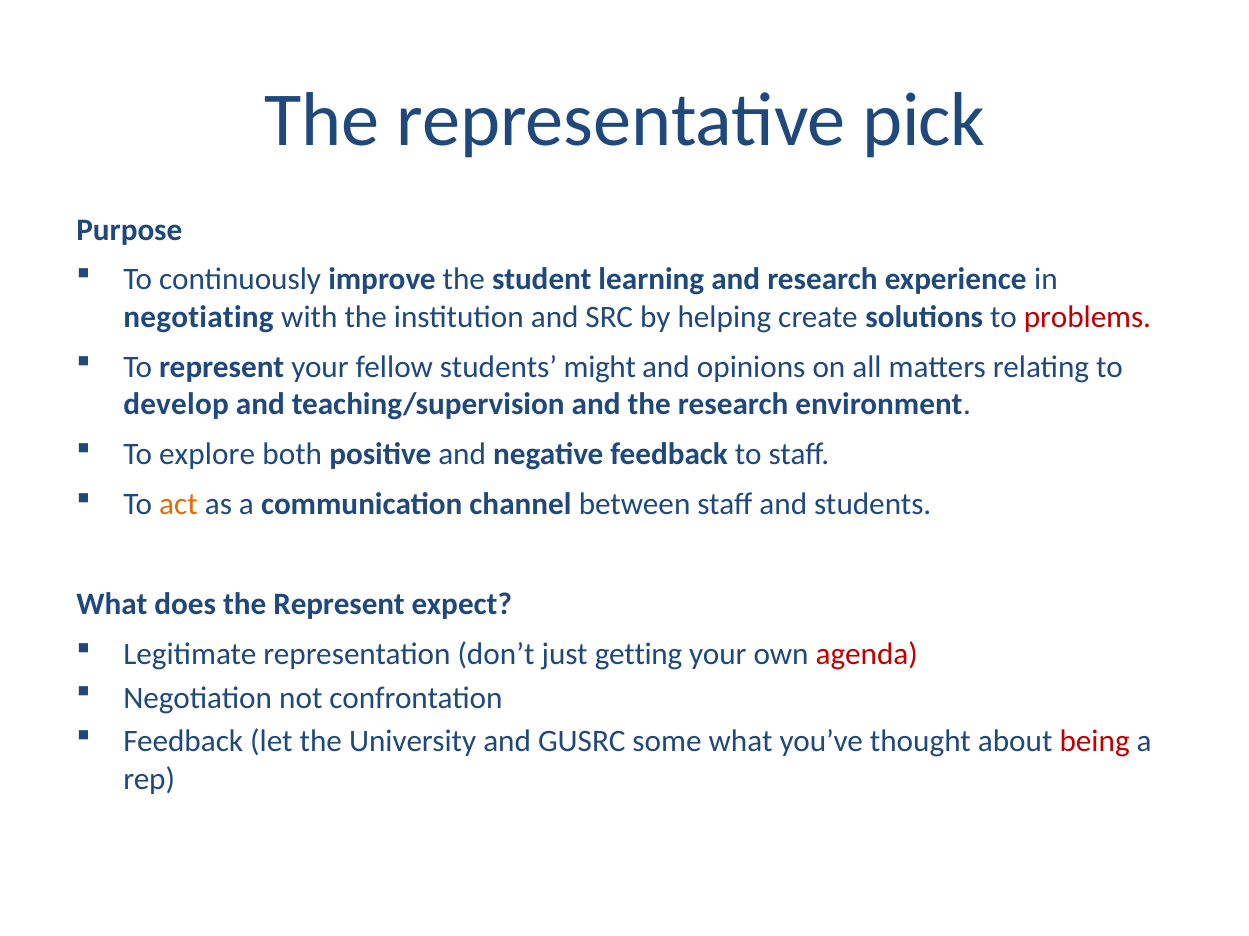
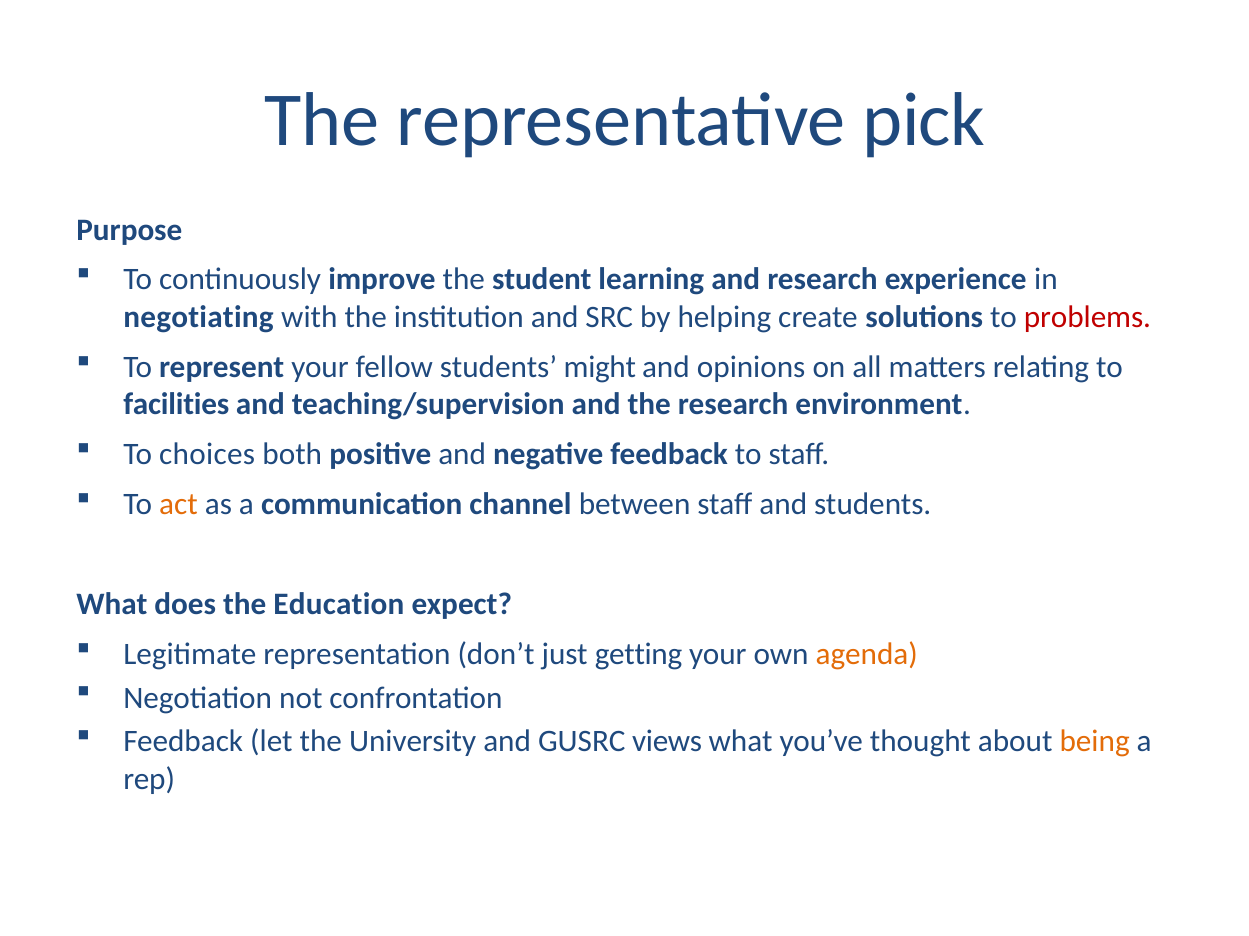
develop: develop -> facilities
explore: explore -> choices
the Represent: Represent -> Education
agenda colour: red -> orange
some: some -> views
being colour: red -> orange
